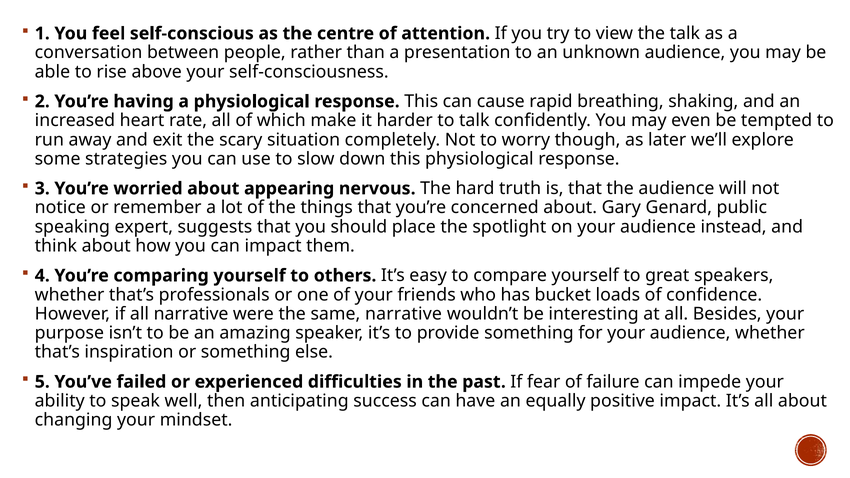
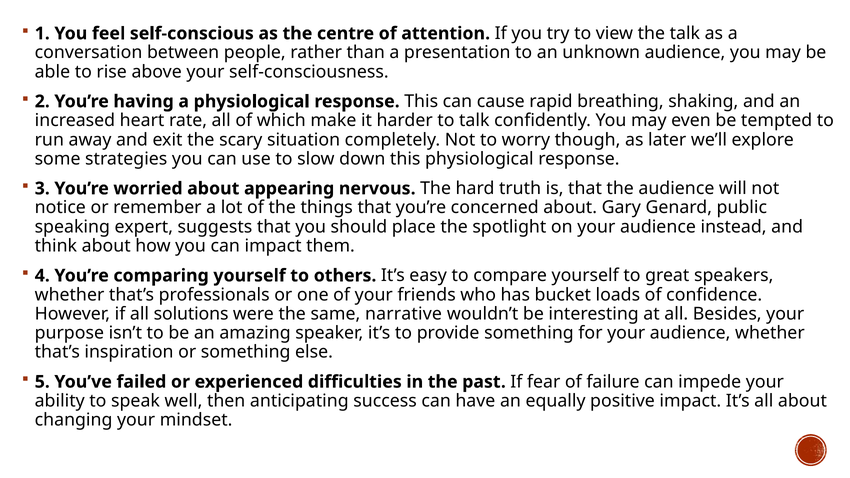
all narrative: narrative -> solutions
